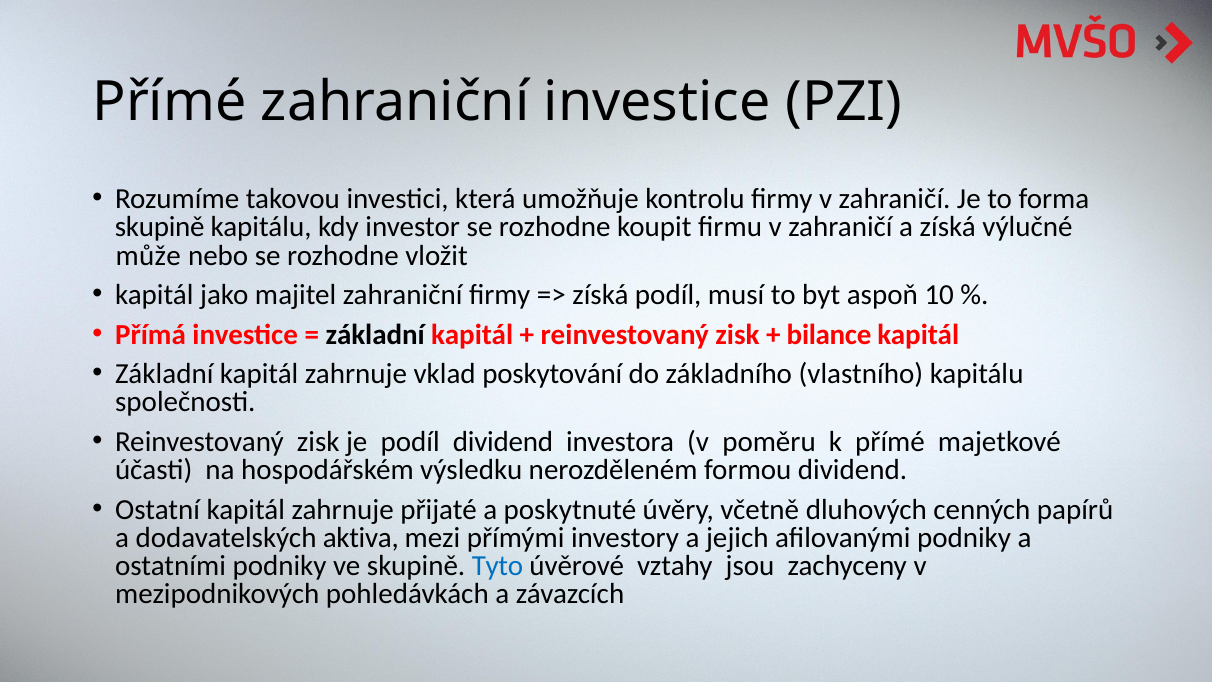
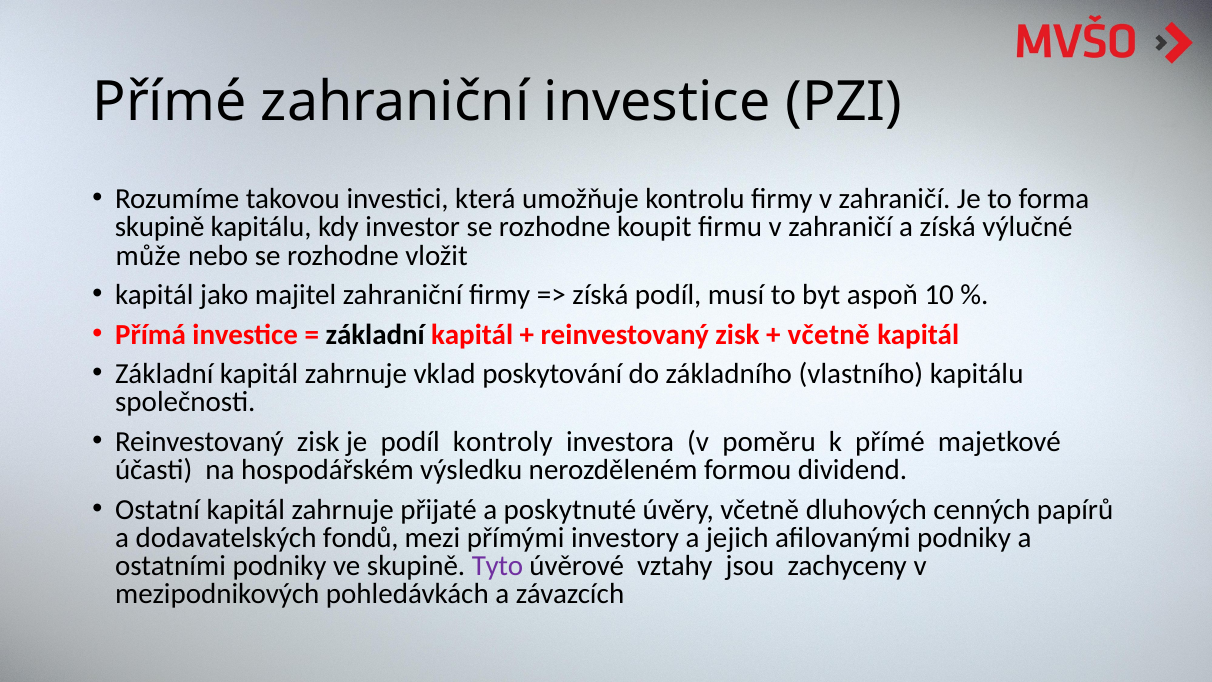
bilance at (829, 335): bilance -> včetně
podíl dividend: dividend -> kontroly
aktiva: aktiva -> fondů
Tyto colour: blue -> purple
